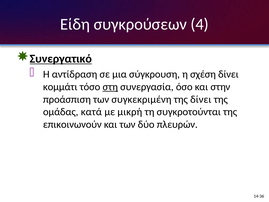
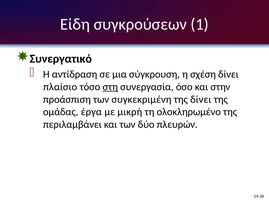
4: 4 -> 1
Συνεργατικό underline: present -> none
κομμάτι: κομμάτι -> πλαίσιο
κατά: κατά -> έργα
συγκροτούνται: συγκροτούνται -> ολοκληρωμένο
επικοινωνούν: επικοινωνούν -> περιλαμβάνει
